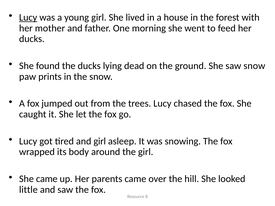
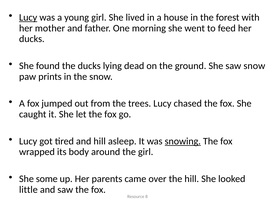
and girl: girl -> hill
snowing underline: none -> present
She came: came -> some
